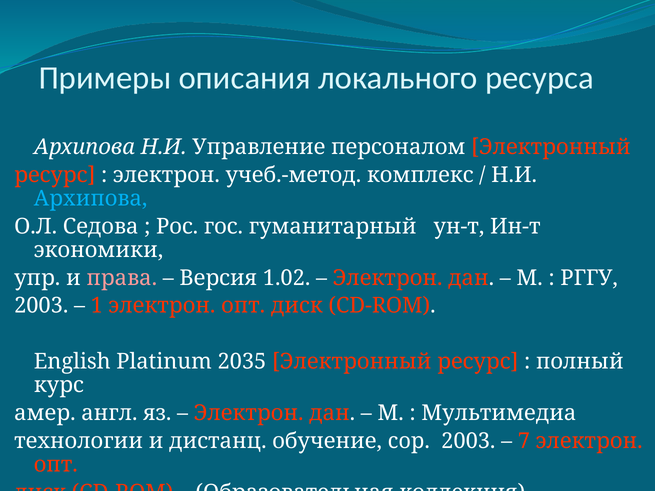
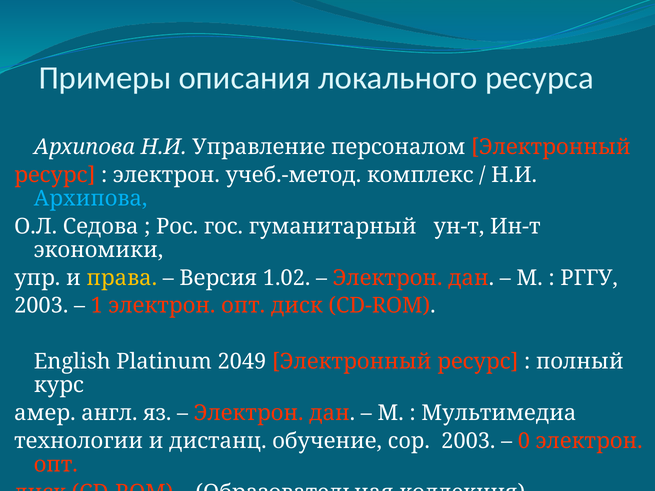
права colour: pink -> yellow
2035: 2035 -> 2049
7: 7 -> 0
